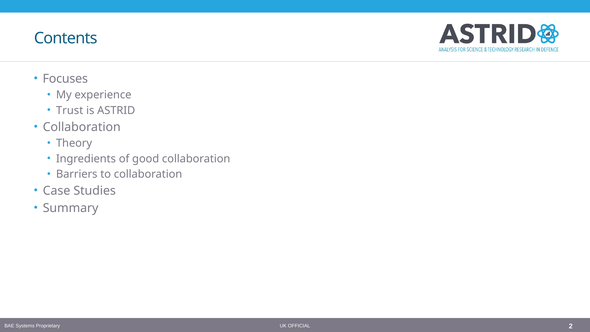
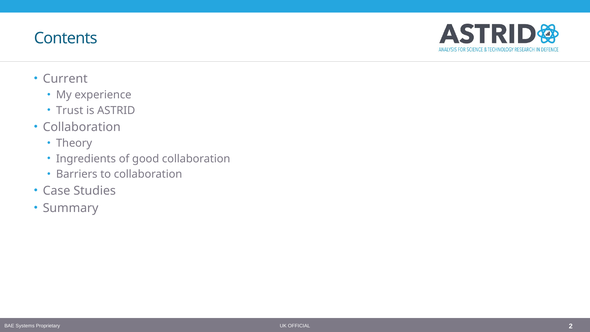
Focuses: Focuses -> Current
